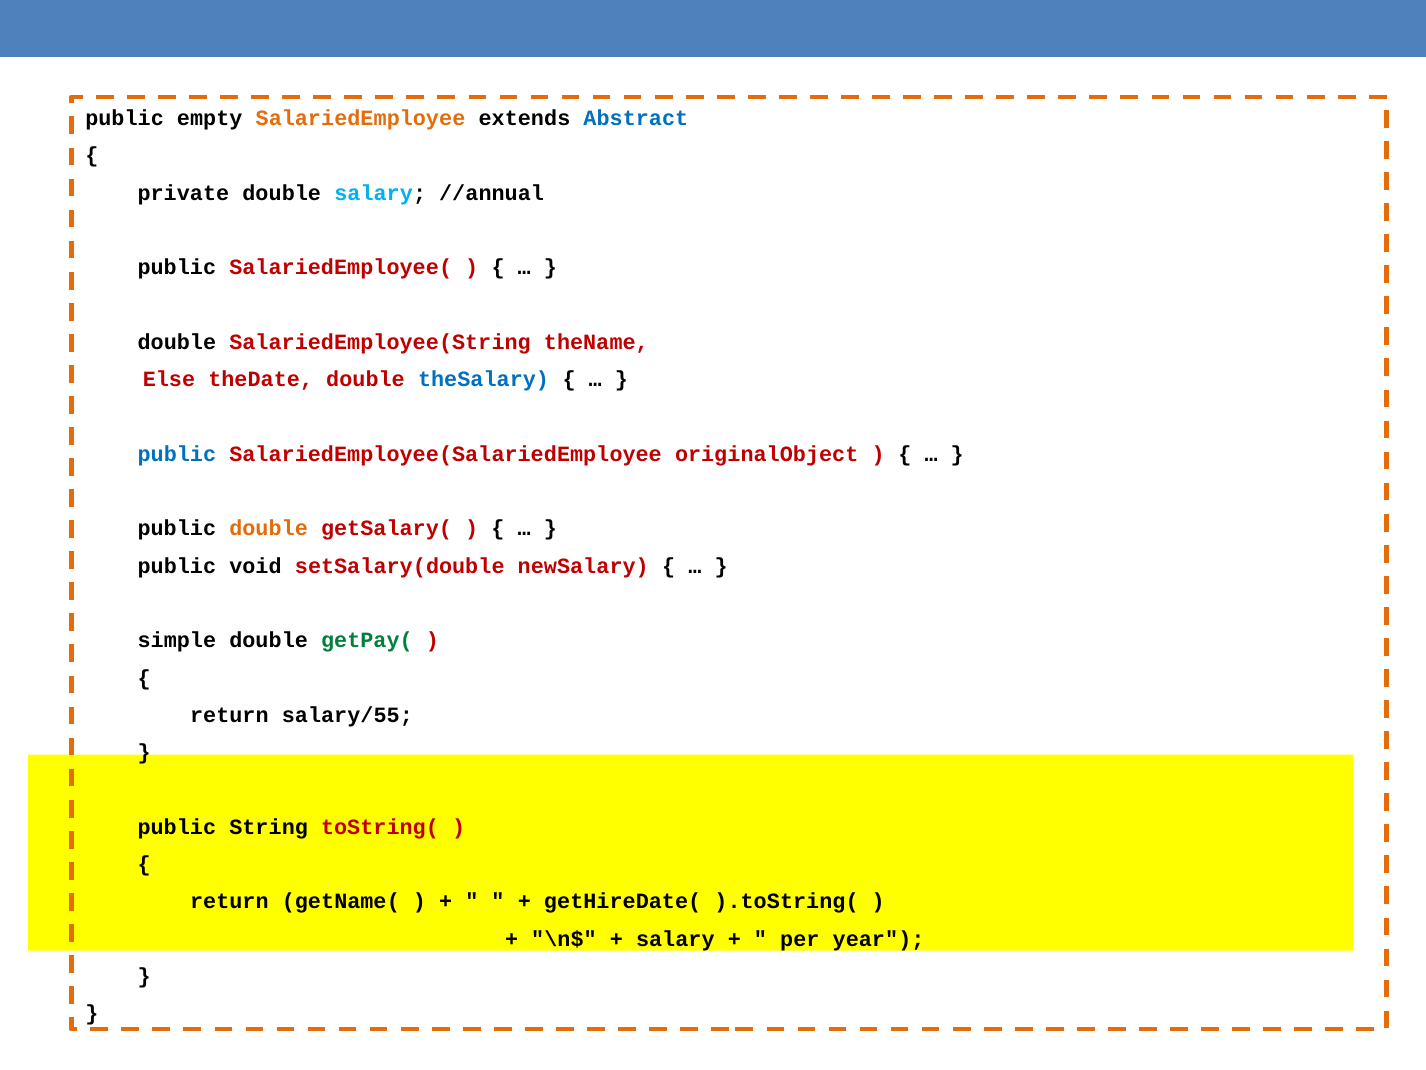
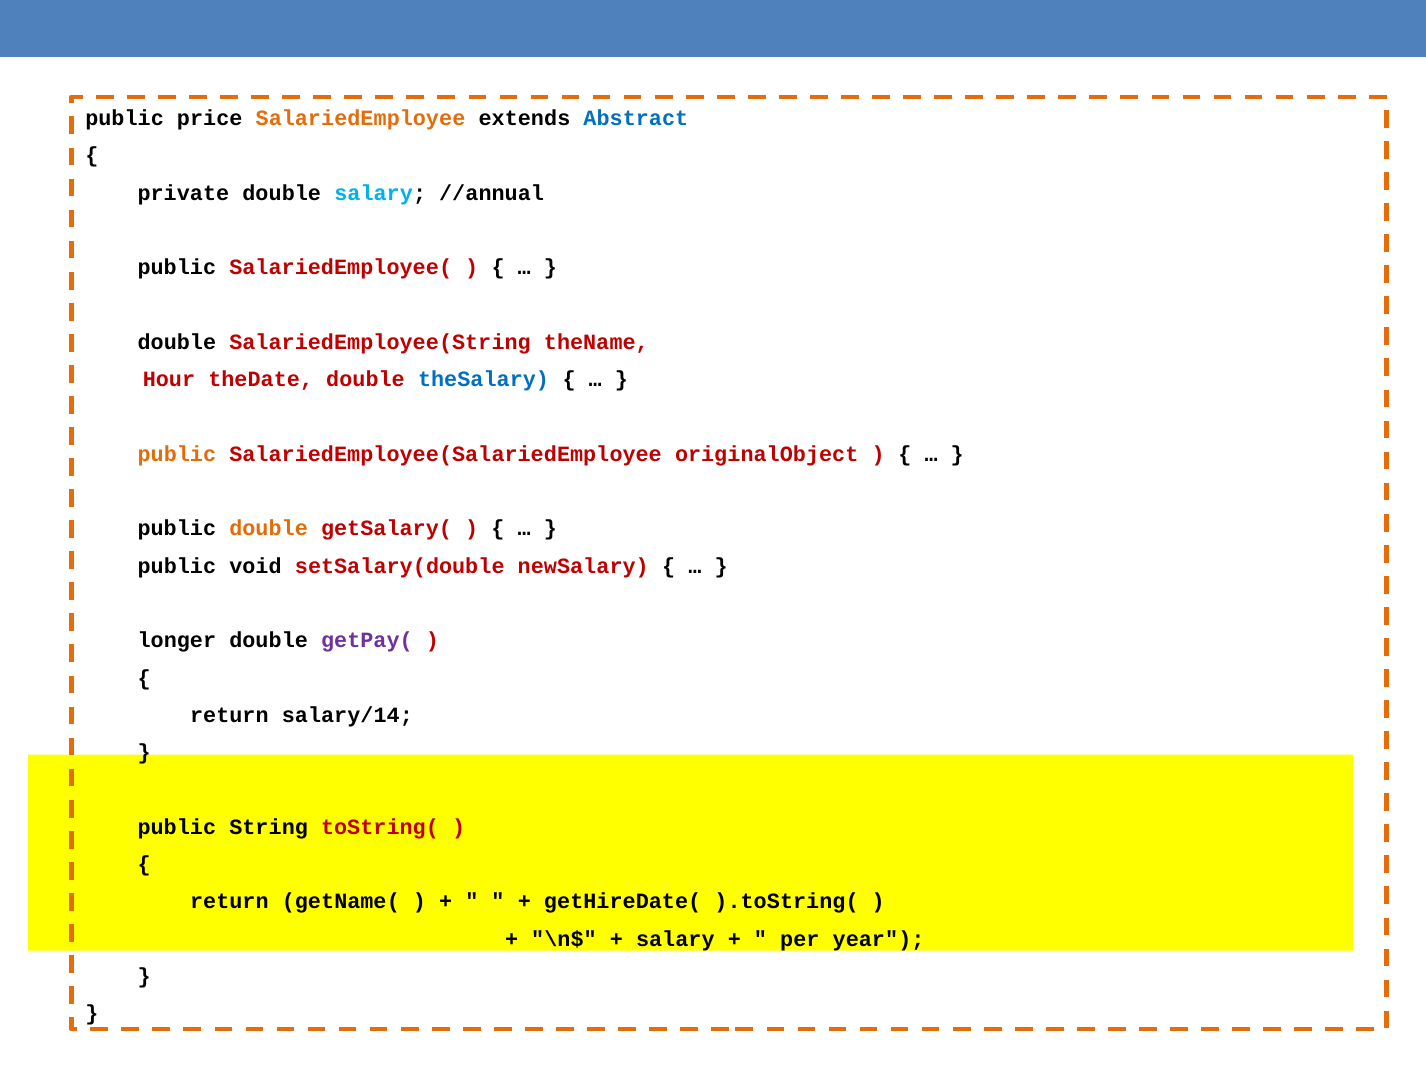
empty: empty -> price
Else: Else -> Hour
public at (177, 454) colour: blue -> orange
simple: simple -> longer
getPay( colour: green -> purple
salary/55: salary/55 -> salary/14
